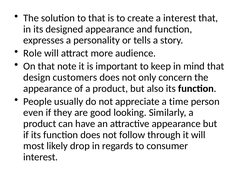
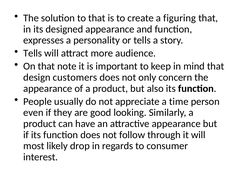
a interest: interest -> figuring
Role at (33, 53): Role -> Tells
